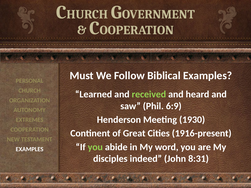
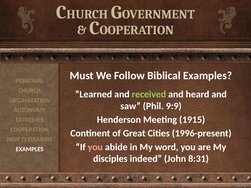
6:9: 6:9 -> 9:9
1930: 1930 -> 1915
1916-present: 1916-present -> 1996-present
you at (95, 147) colour: light green -> pink
